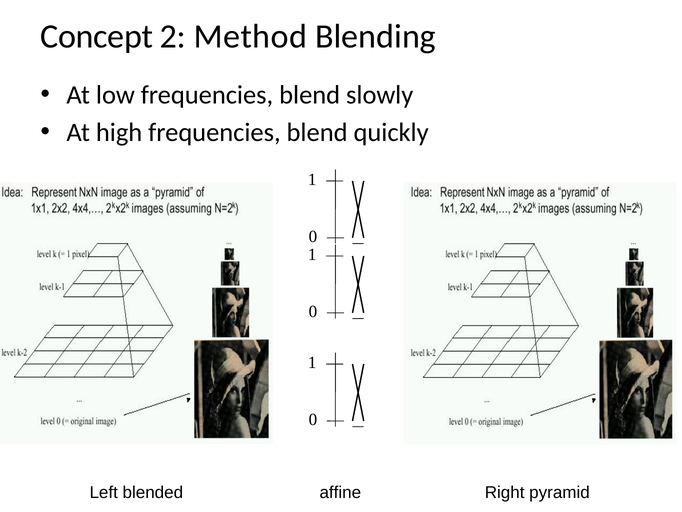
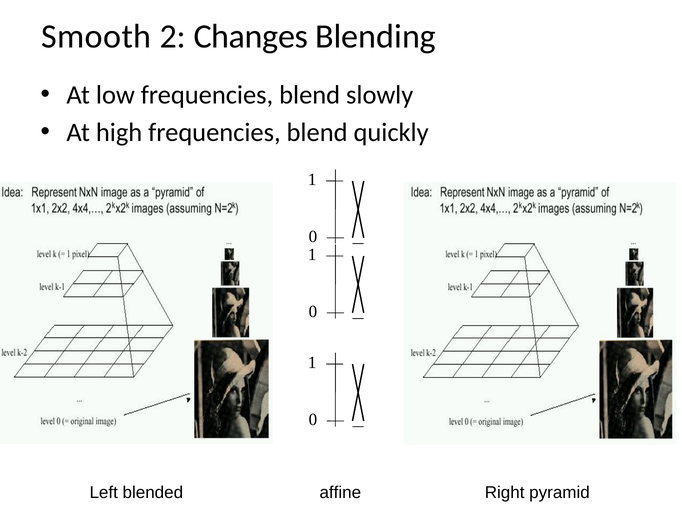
Concept: Concept -> Smooth
Method: Method -> Changes
